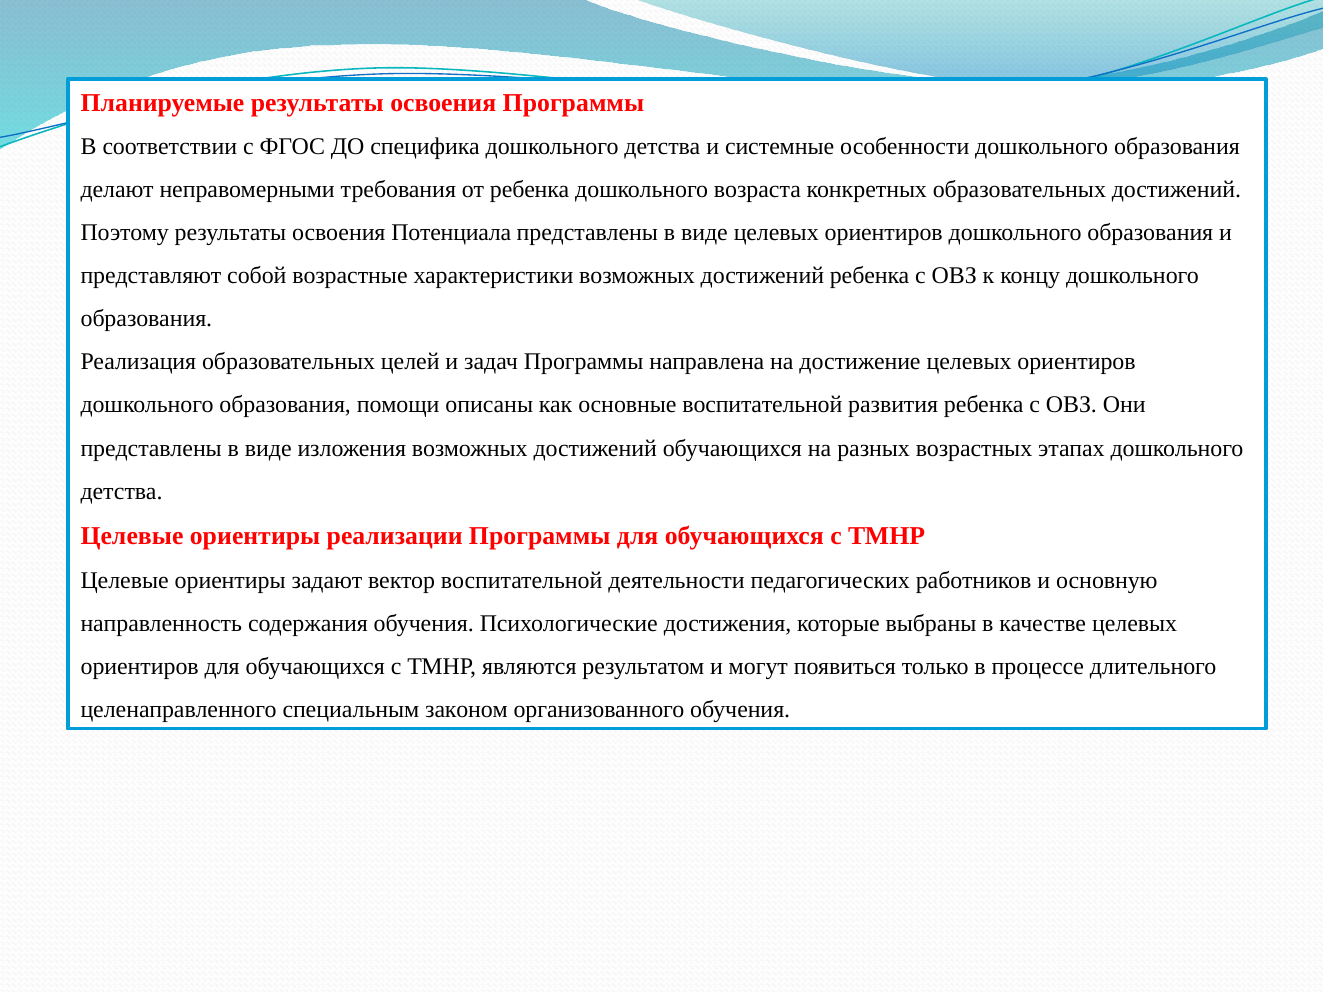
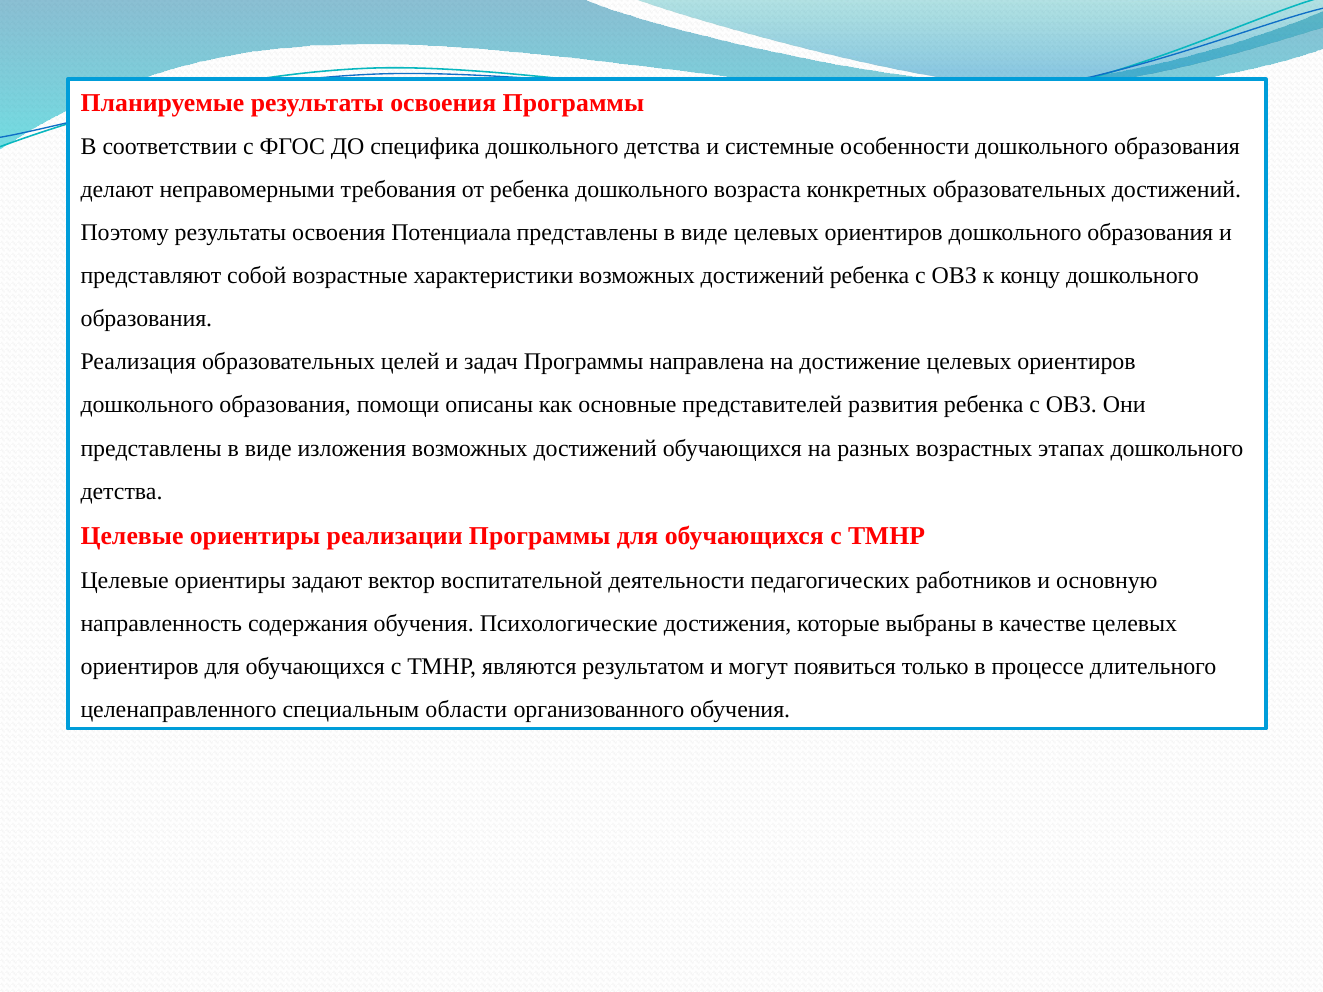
основные воспитательной: воспитательной -> представителей
законом: законом -> области
